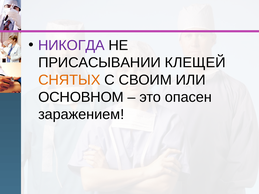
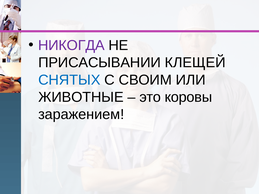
СНЯТЫХ colour: orange -> blue
ОСНОВНОМ: ОСНОВНОМ -> ЖИВОТНЫЕ
опасен: опасен -> коровы
